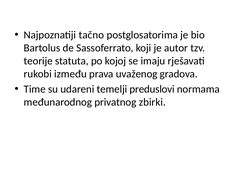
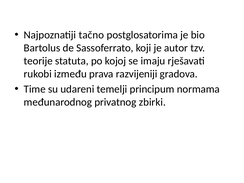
uvaženog: uvaženog -> razvijeniji
preduslovi: preduslovi -> principum
